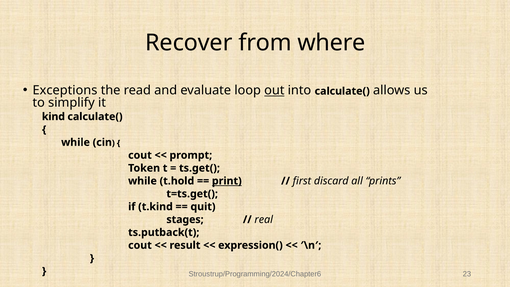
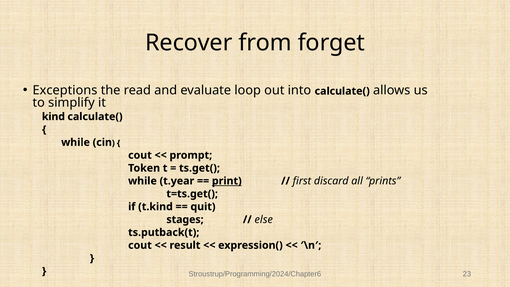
where: where -> forget
out underline: present -> none
t.hold: t.hold -> t.year
real: real -> else
